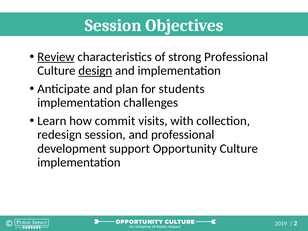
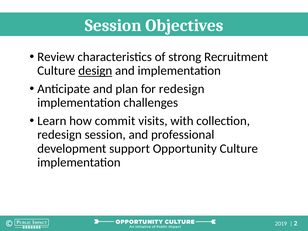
Review underline: present -> none
strong Professional: Professional -> Recruitment
for students: students -> redesign
